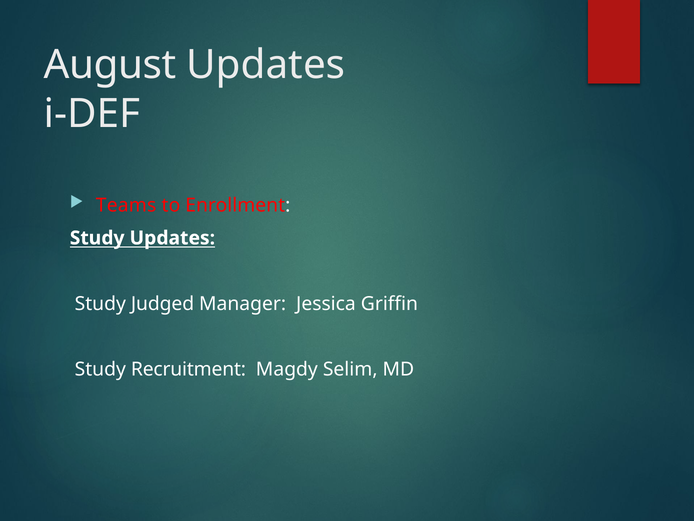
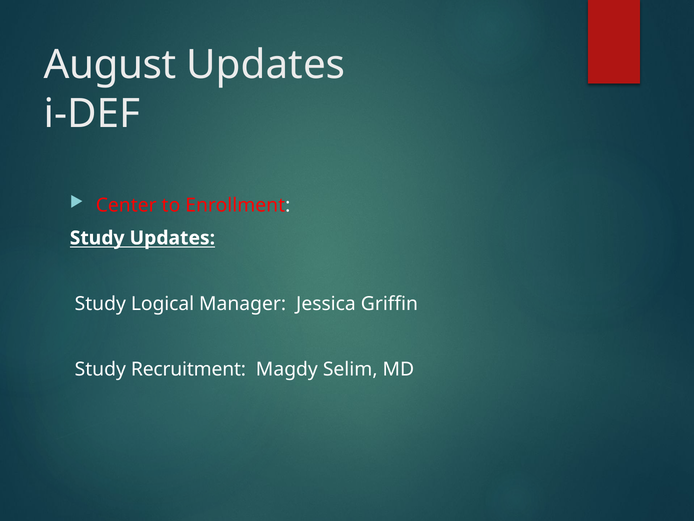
Teams: Teams -> Center
Judged: Judged -> Logical
